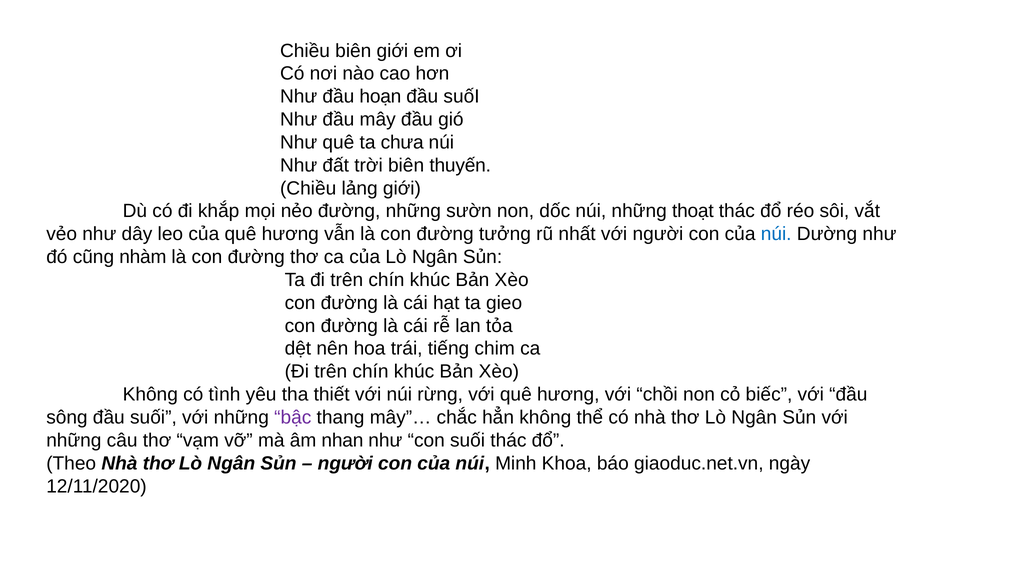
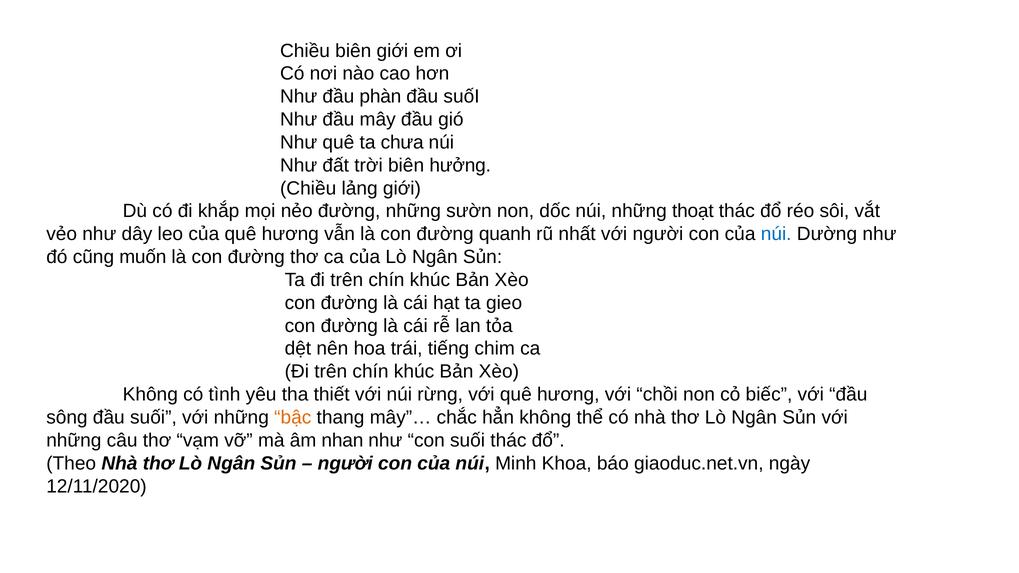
hoạn: hoạn -> phàn
thuyến: thuyến -> hưởng
tưởng: tưởng -> quanh
nhàm: nhàm -> muốn
bậc colour: purple -> orange
